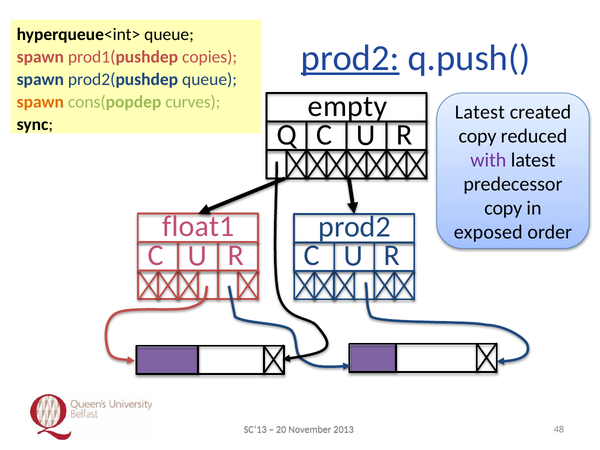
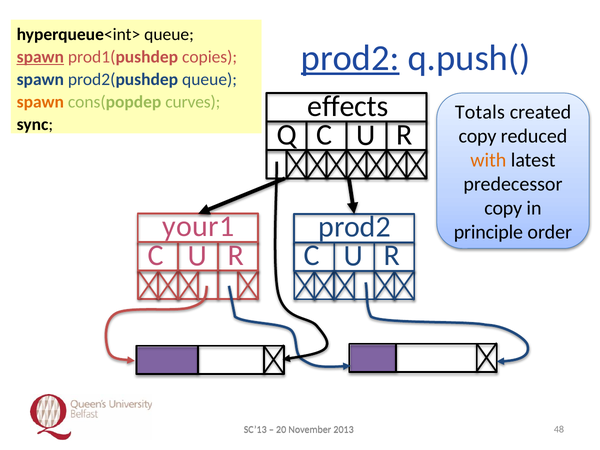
spawn at (40, 57) underline: none -> present
empty: empty -> effects
Latest at (480, 112): Latest -> Totals
with colour: purple -> orange
float1: float1 -> your1
exposed: exposed -> principle
